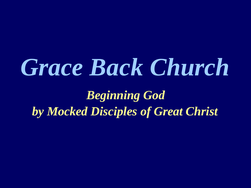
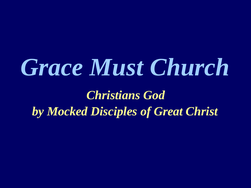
Back: Back -> Must
Beginning: Beginning -> Christians
